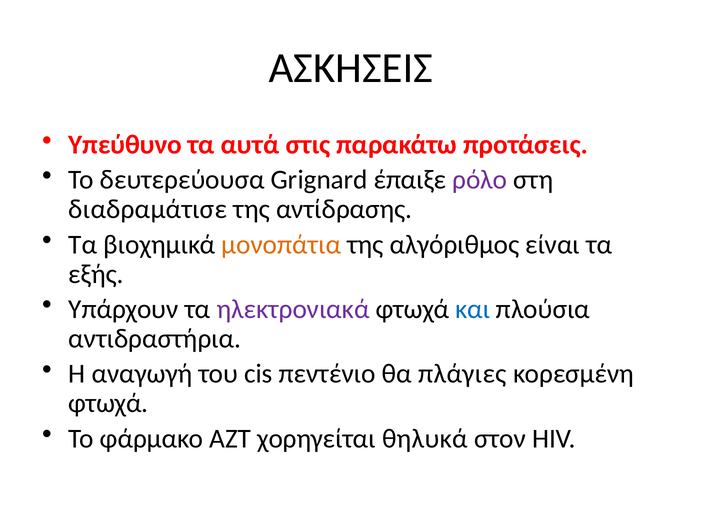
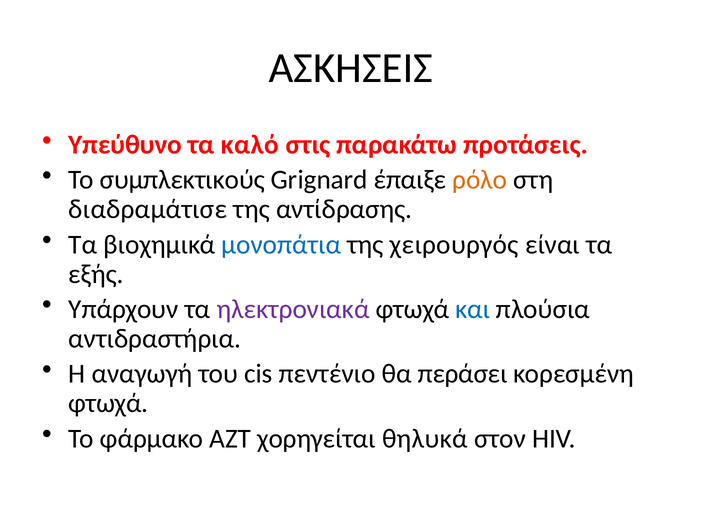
αυτά: αυτά -> καλό
δευτερεύουσα: δευτερεύουσα -> συμπλεκτικούς
ρόλο colour: purple -> orange
μονοπάτια colour: orange -> blue
αλγόριθμος: αλγόριθμος -> χειρουργός
πλάγιες: πλάγιες -> περάσει
